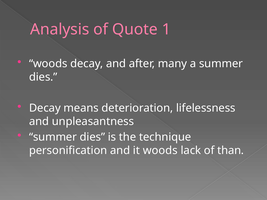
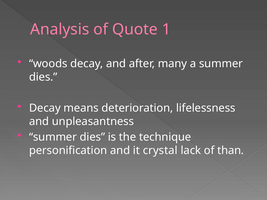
it woods: woods -> crystal
